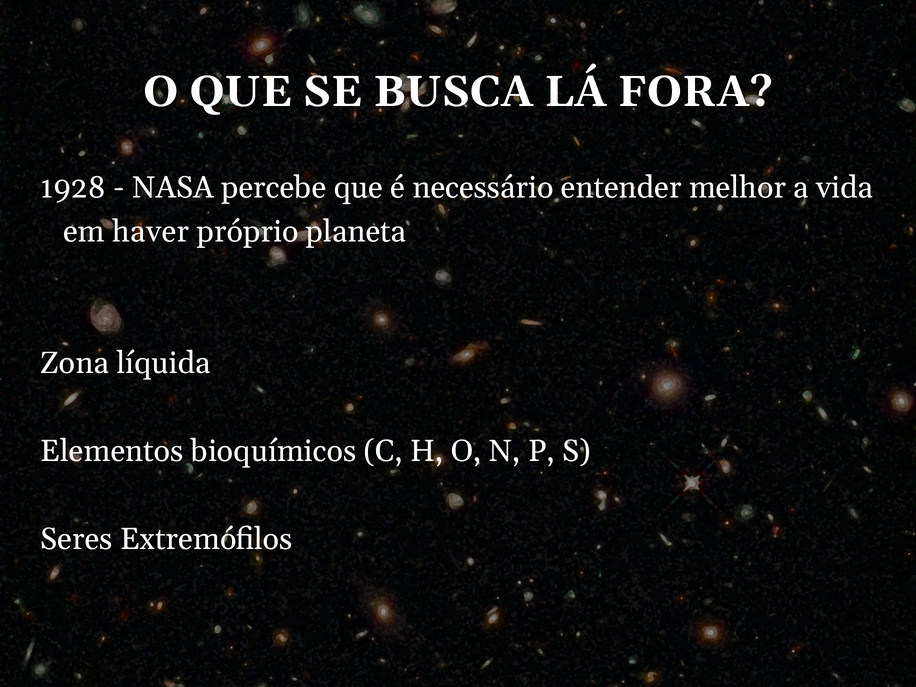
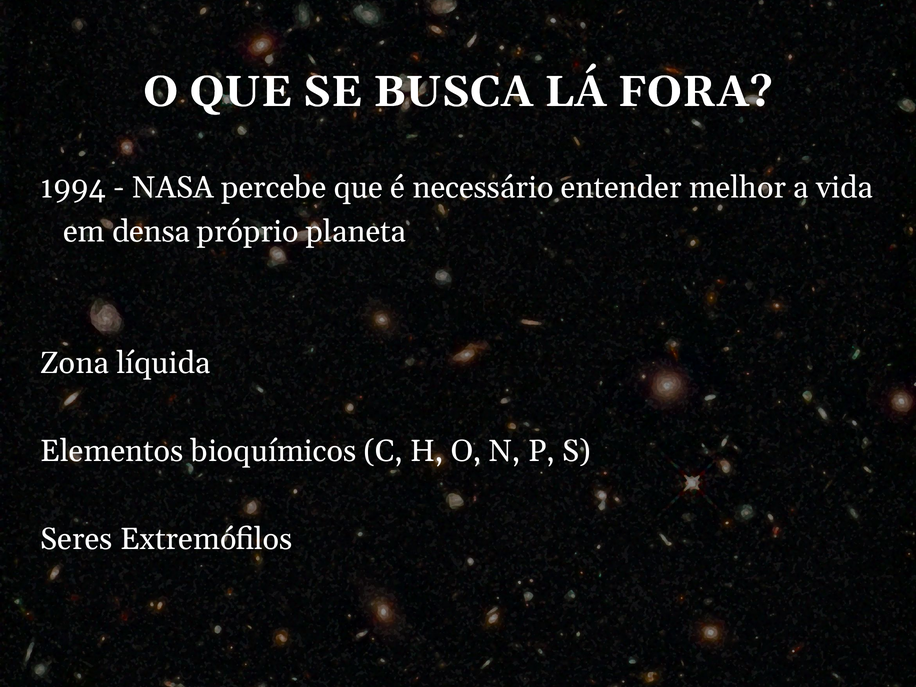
1928: 1928 -> 1994
haver: haver -> densa
